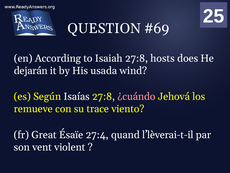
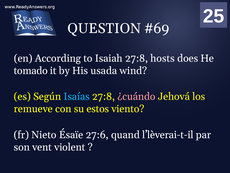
dejarán: dejarán -> tomado
Isaías colour: white -> light blue
trace: trace -> estos
Great: Great -> Nieto
27:4: 27:4 -> 27:6
